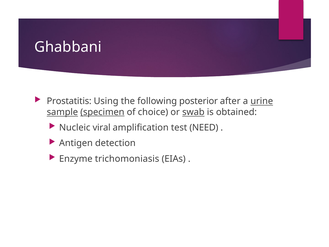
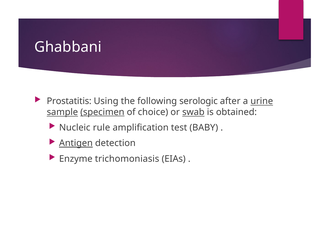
posterior: posterior -> serologic
viral: viral -> rule
NEED: NEED -> BABY
Antigen underline: none -> present
